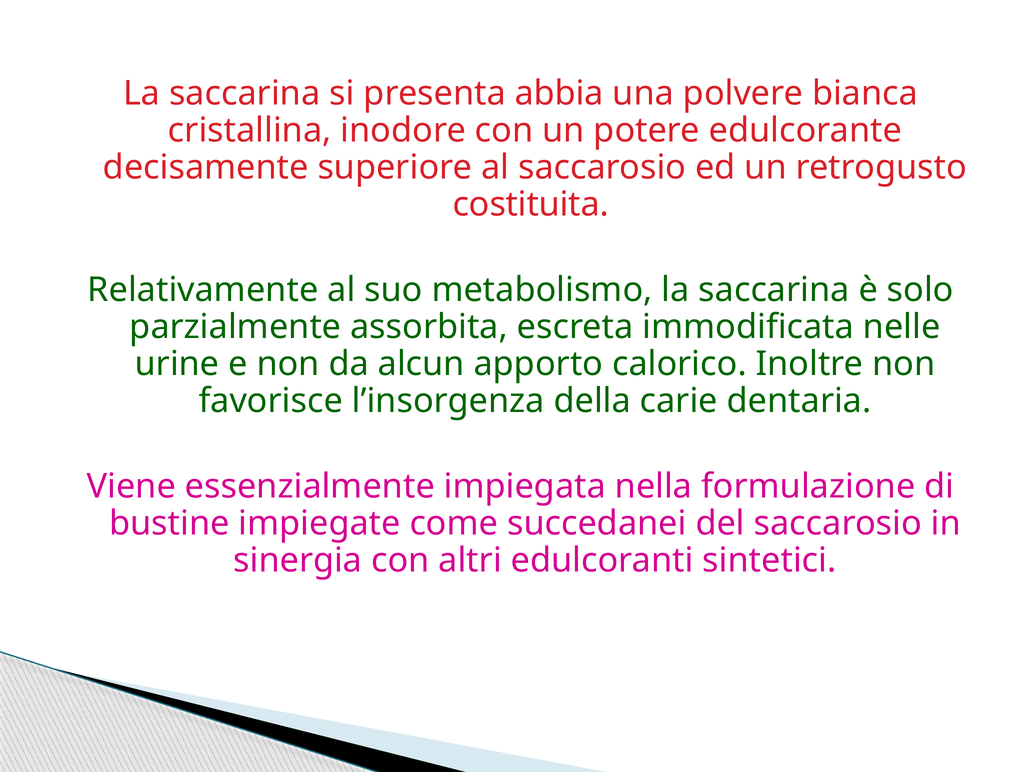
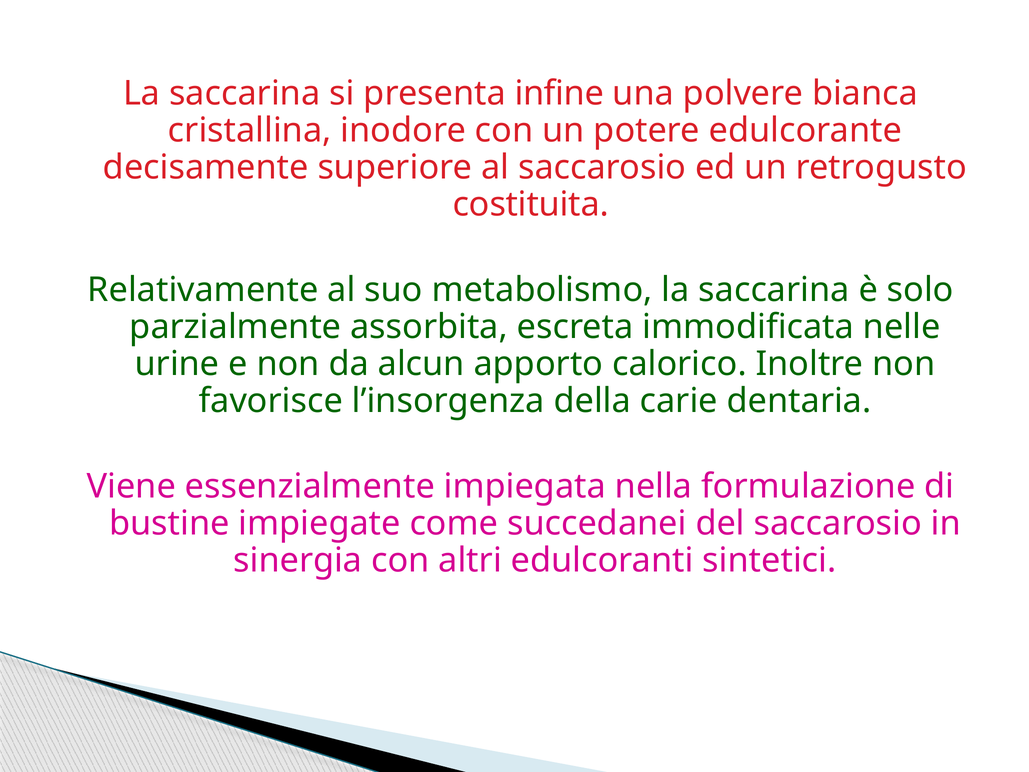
abbia: abbia -> infine
